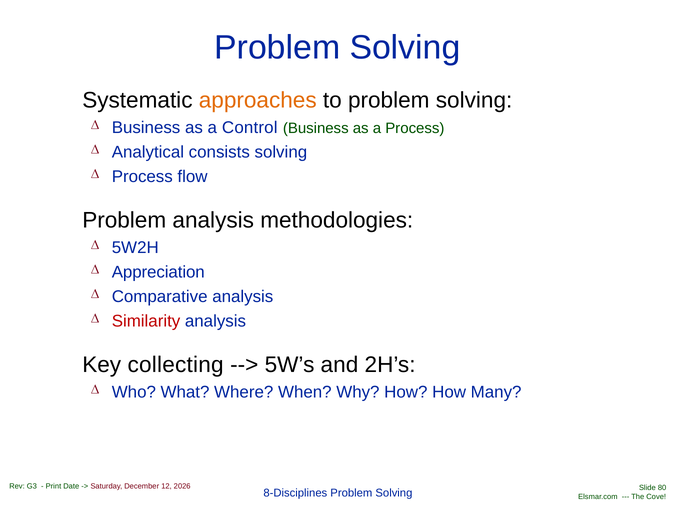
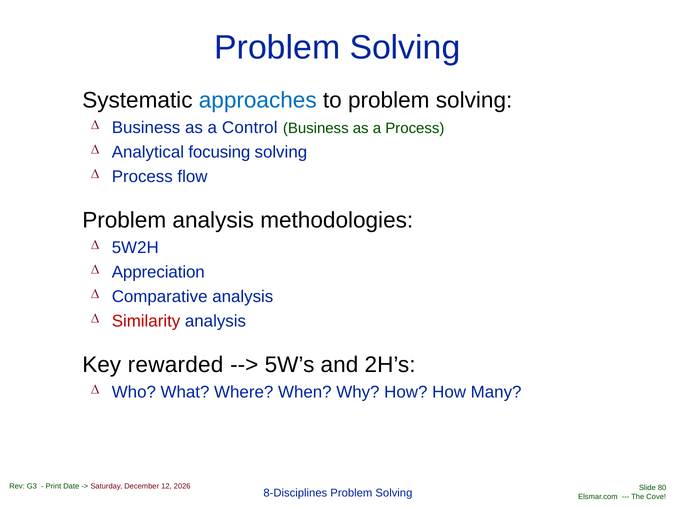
approaches colour: orange -> blue
consists: consists -> focusing
collecting: collecting -> rewarded
